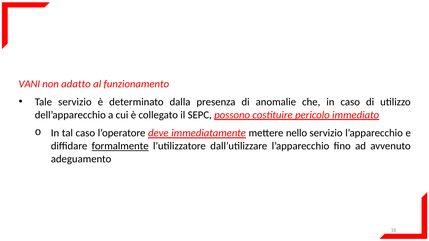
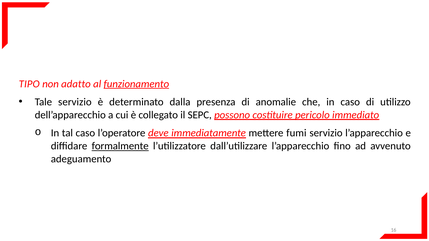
VANI: VANI -> TIPO
funzionamento underline: none -> present
nello: nello -> fumi
